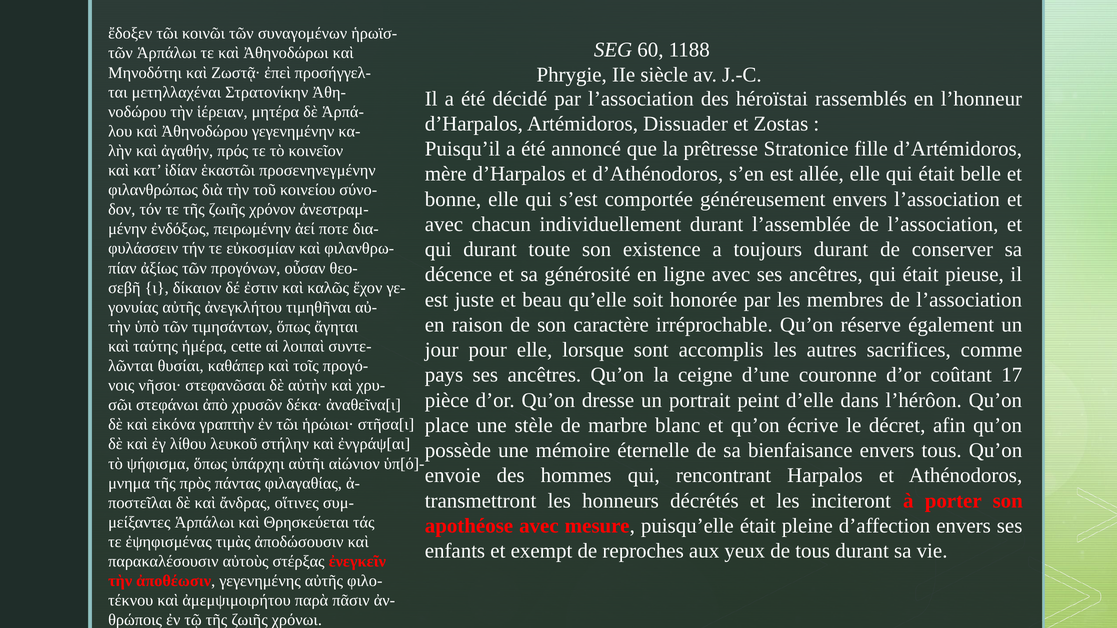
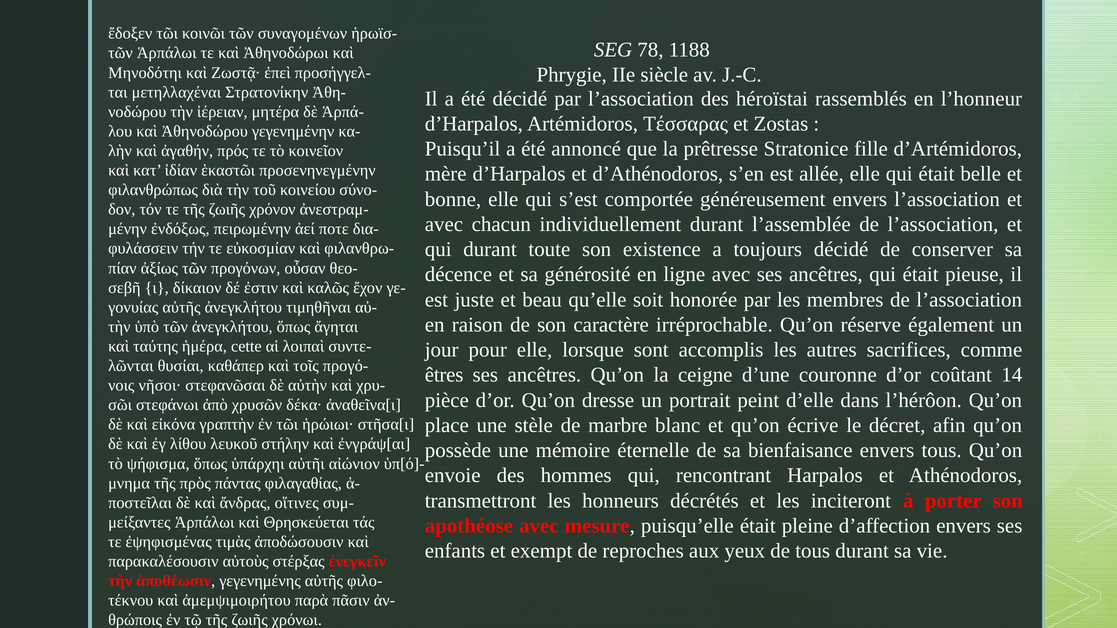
60: 60 -> 78
Dissuader: Dissuader -> Τέσσαρας
toujours durant: durant -> décidé
τῶν τιμησάντων: τιμησάντων -> ἀνεγκλήτου
pays: pays -> êtres
17: 17 -> 14
